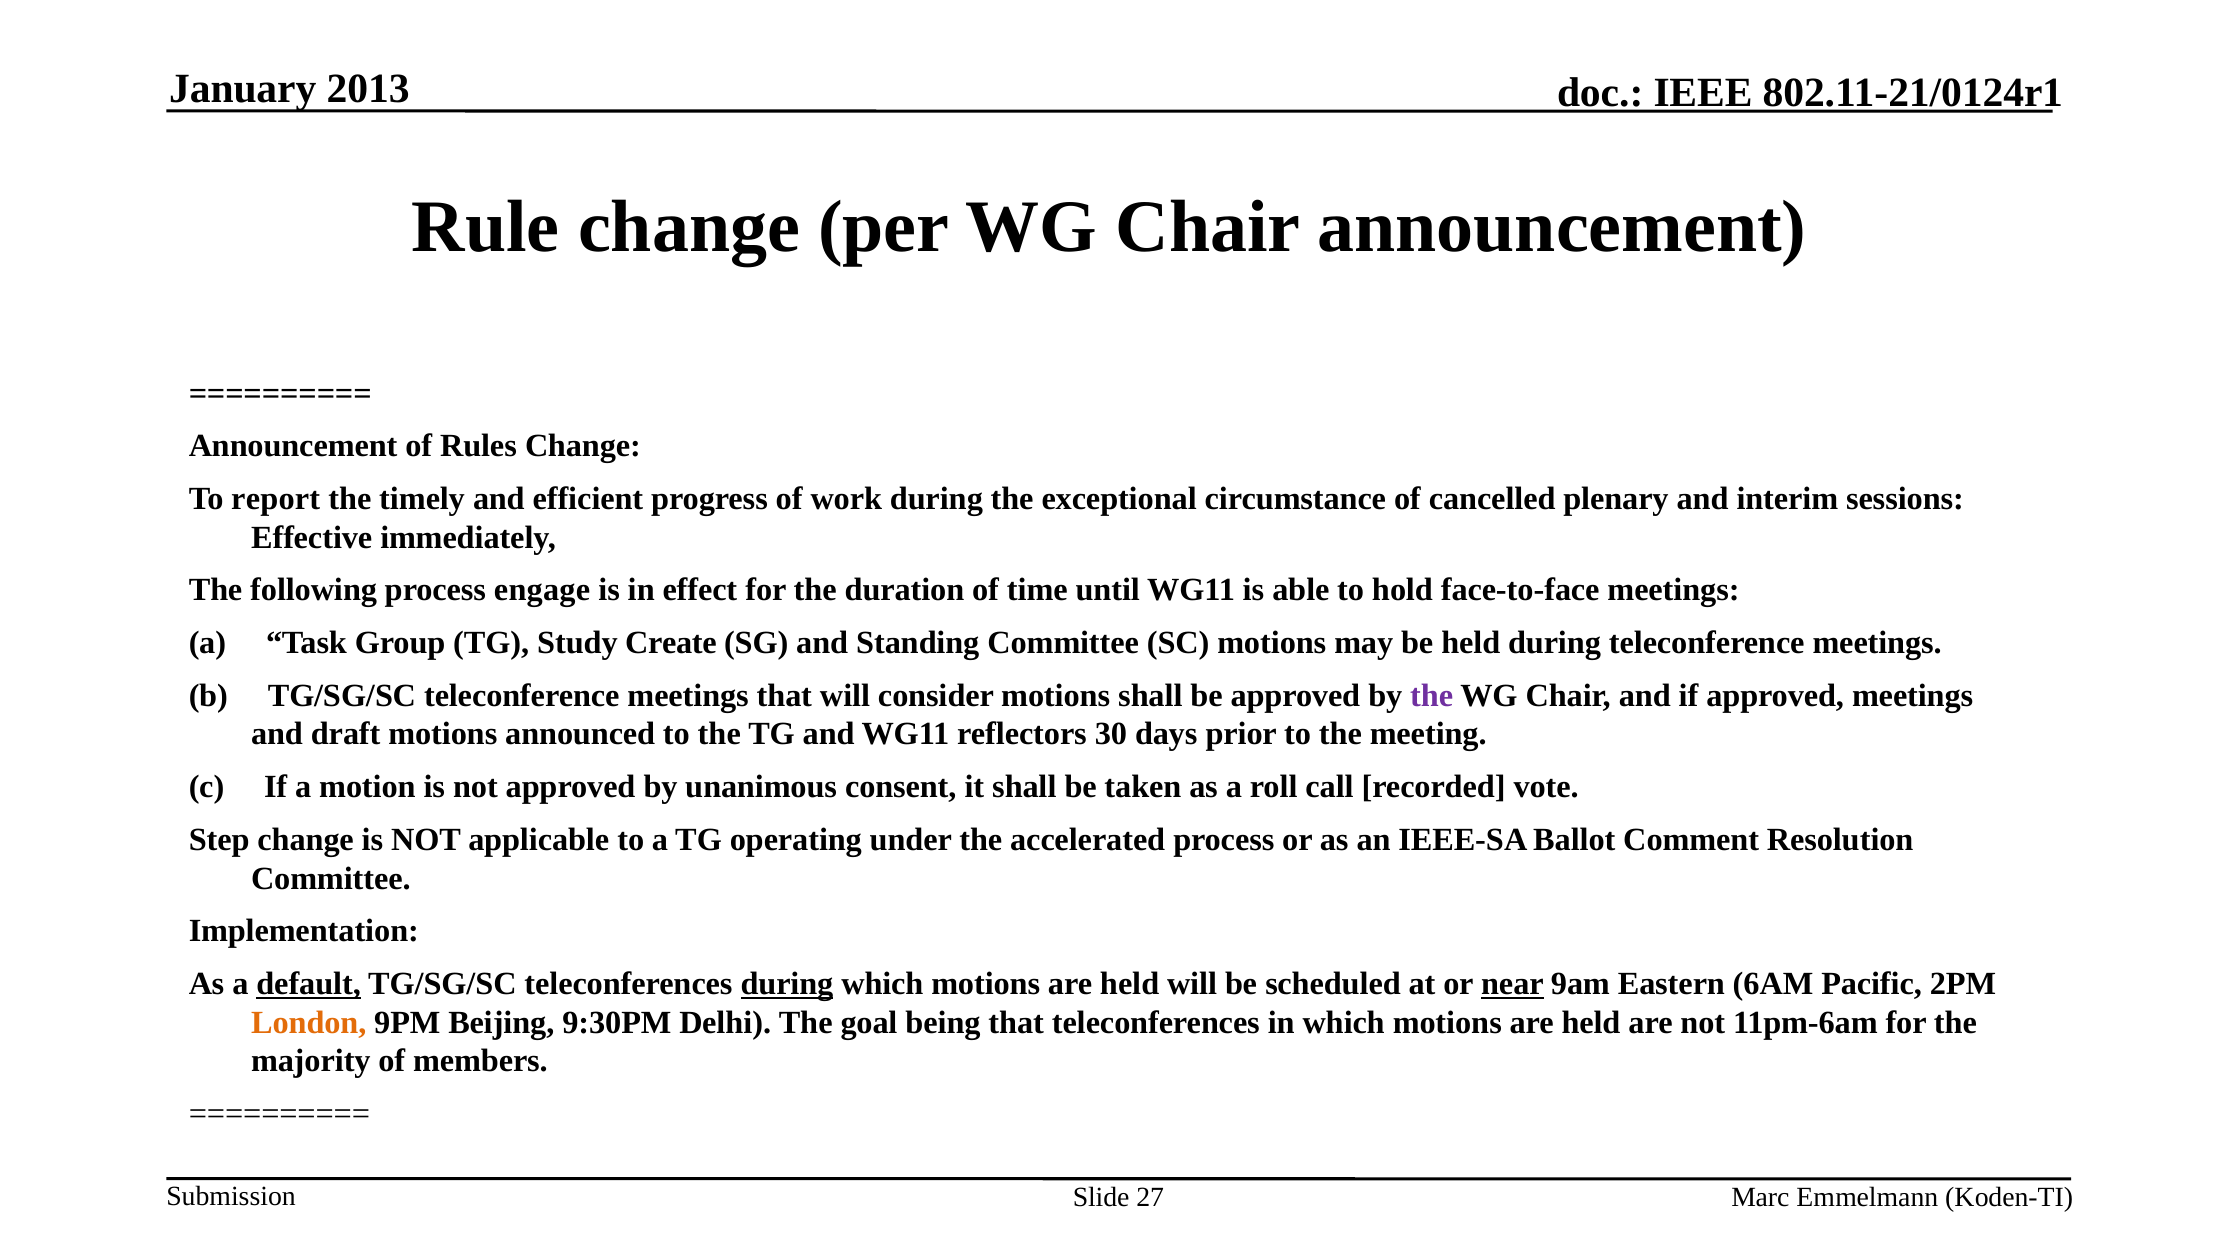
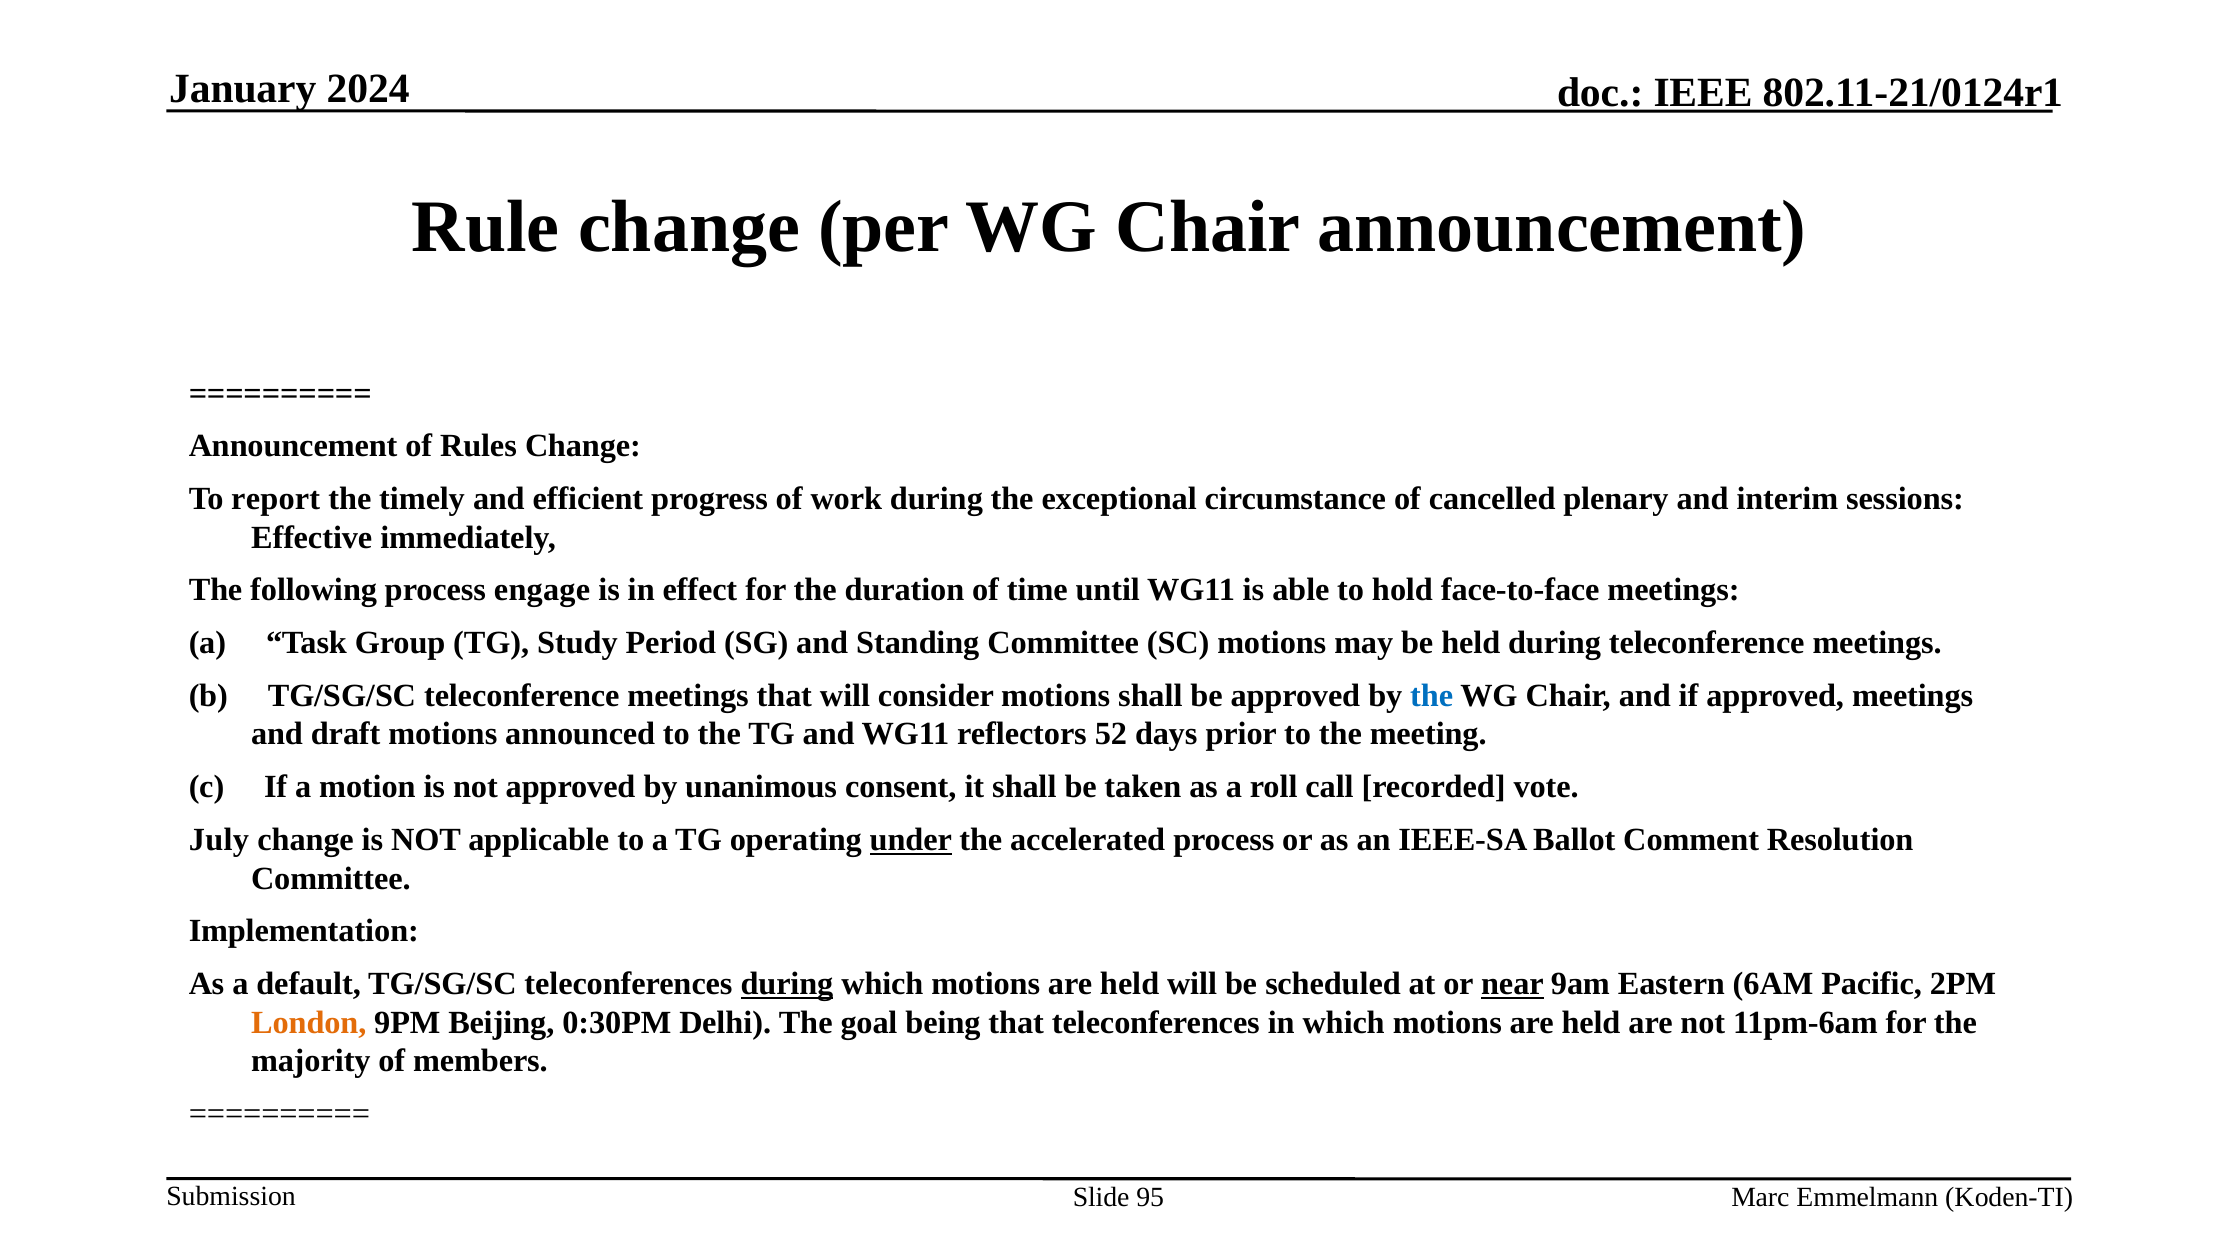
2013: 2013 -> 2024
Create: Create -> Period
the at (1432, 696) colour: purple -> blue
30: 30 -> 52
Step: Step -> July
under underline: none -> present
default underline: present -> none
9:30PM: 9:30PM -> 0:30PM
27: 27 -> 95
